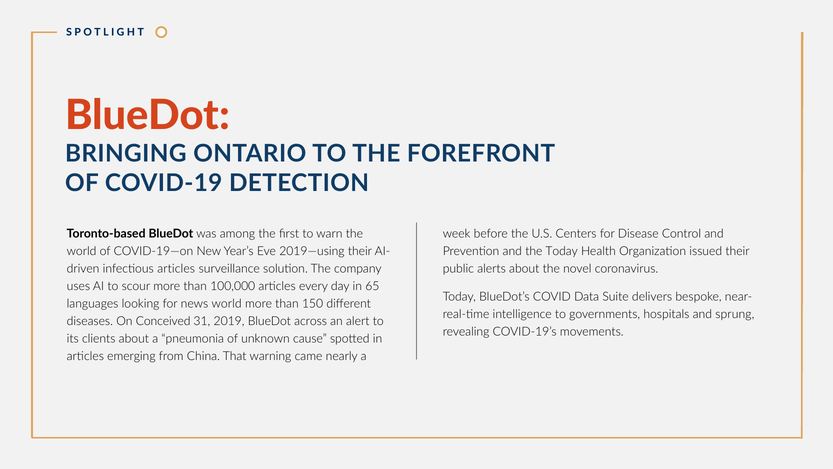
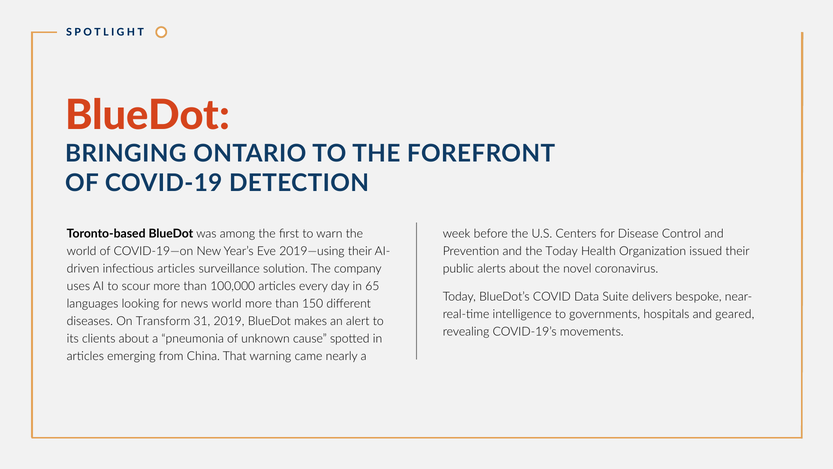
sprung: sprung -> geared
Conceived: Conceived -> Transform
across: across -> makes
